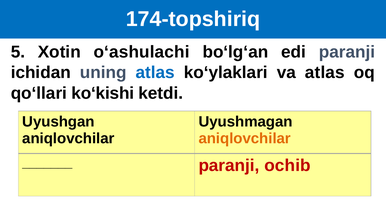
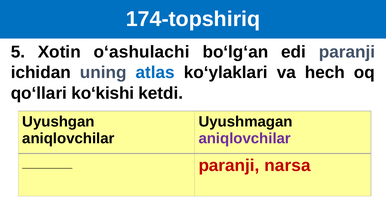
va atlas: atlas -> hech
aniqlovchilar at (245, 138) colour: orange -> purple
ochib: ochib -> narsa
